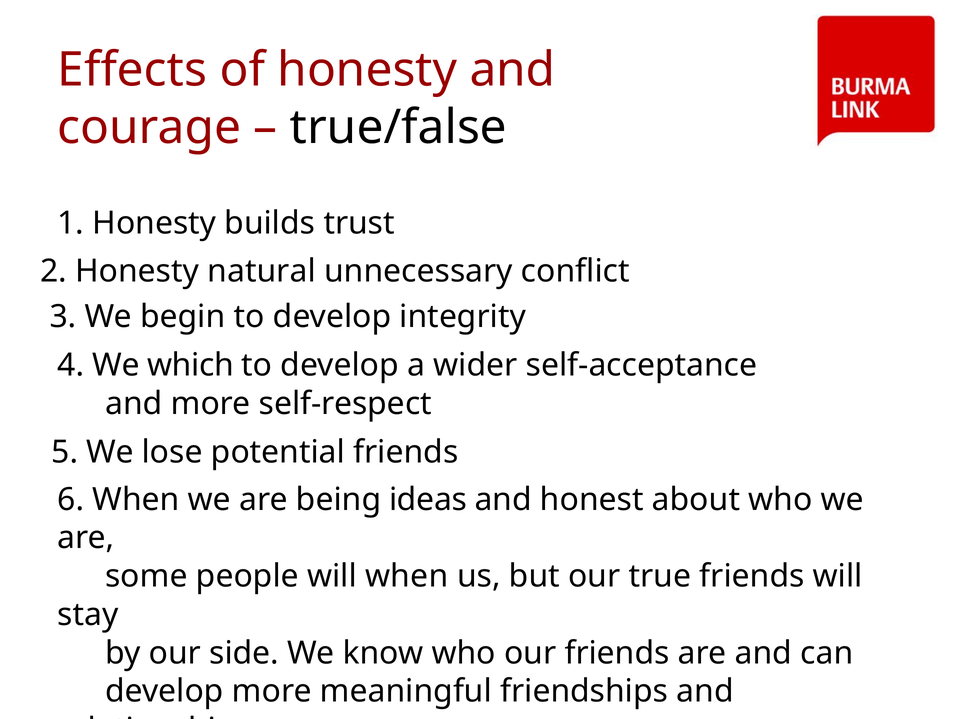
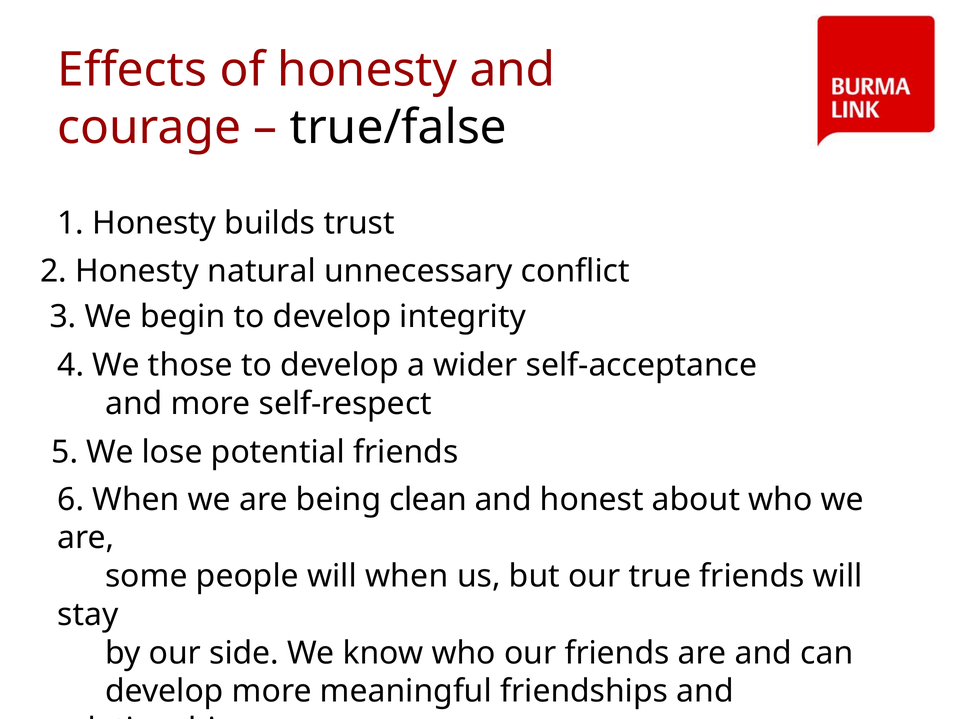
which: which -> those
ideas: ideas -> clean
